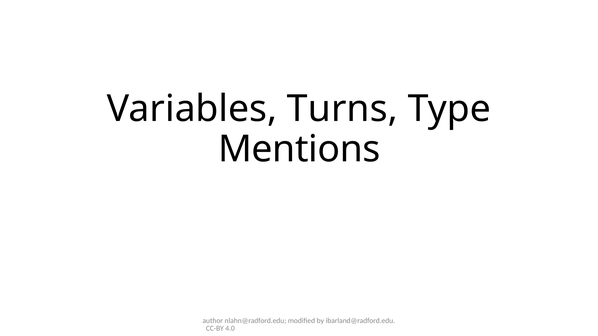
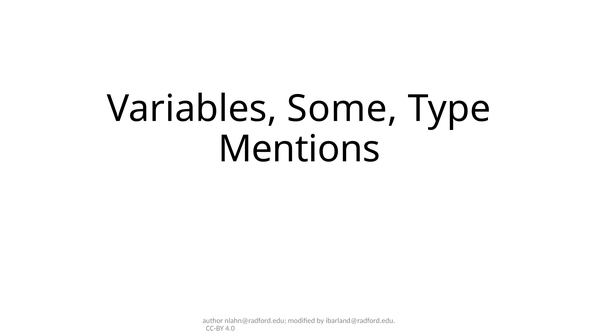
Turns: Turns -> Some
